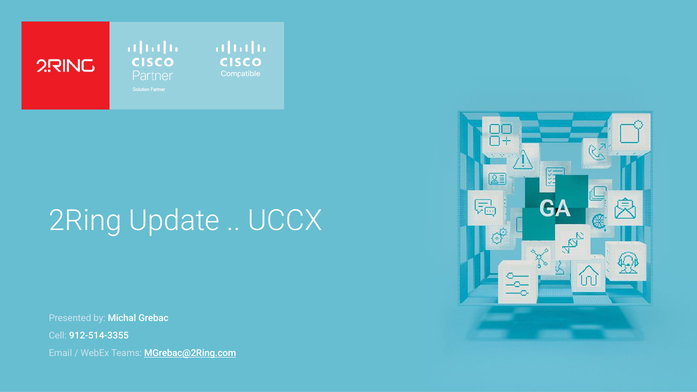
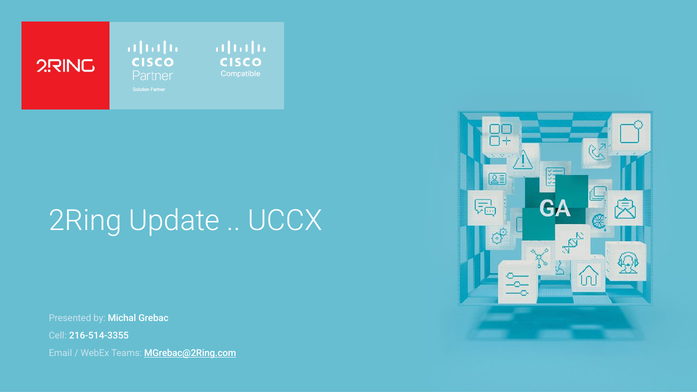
912-514-3355: 912-514-3355 -> 216-514-3355
